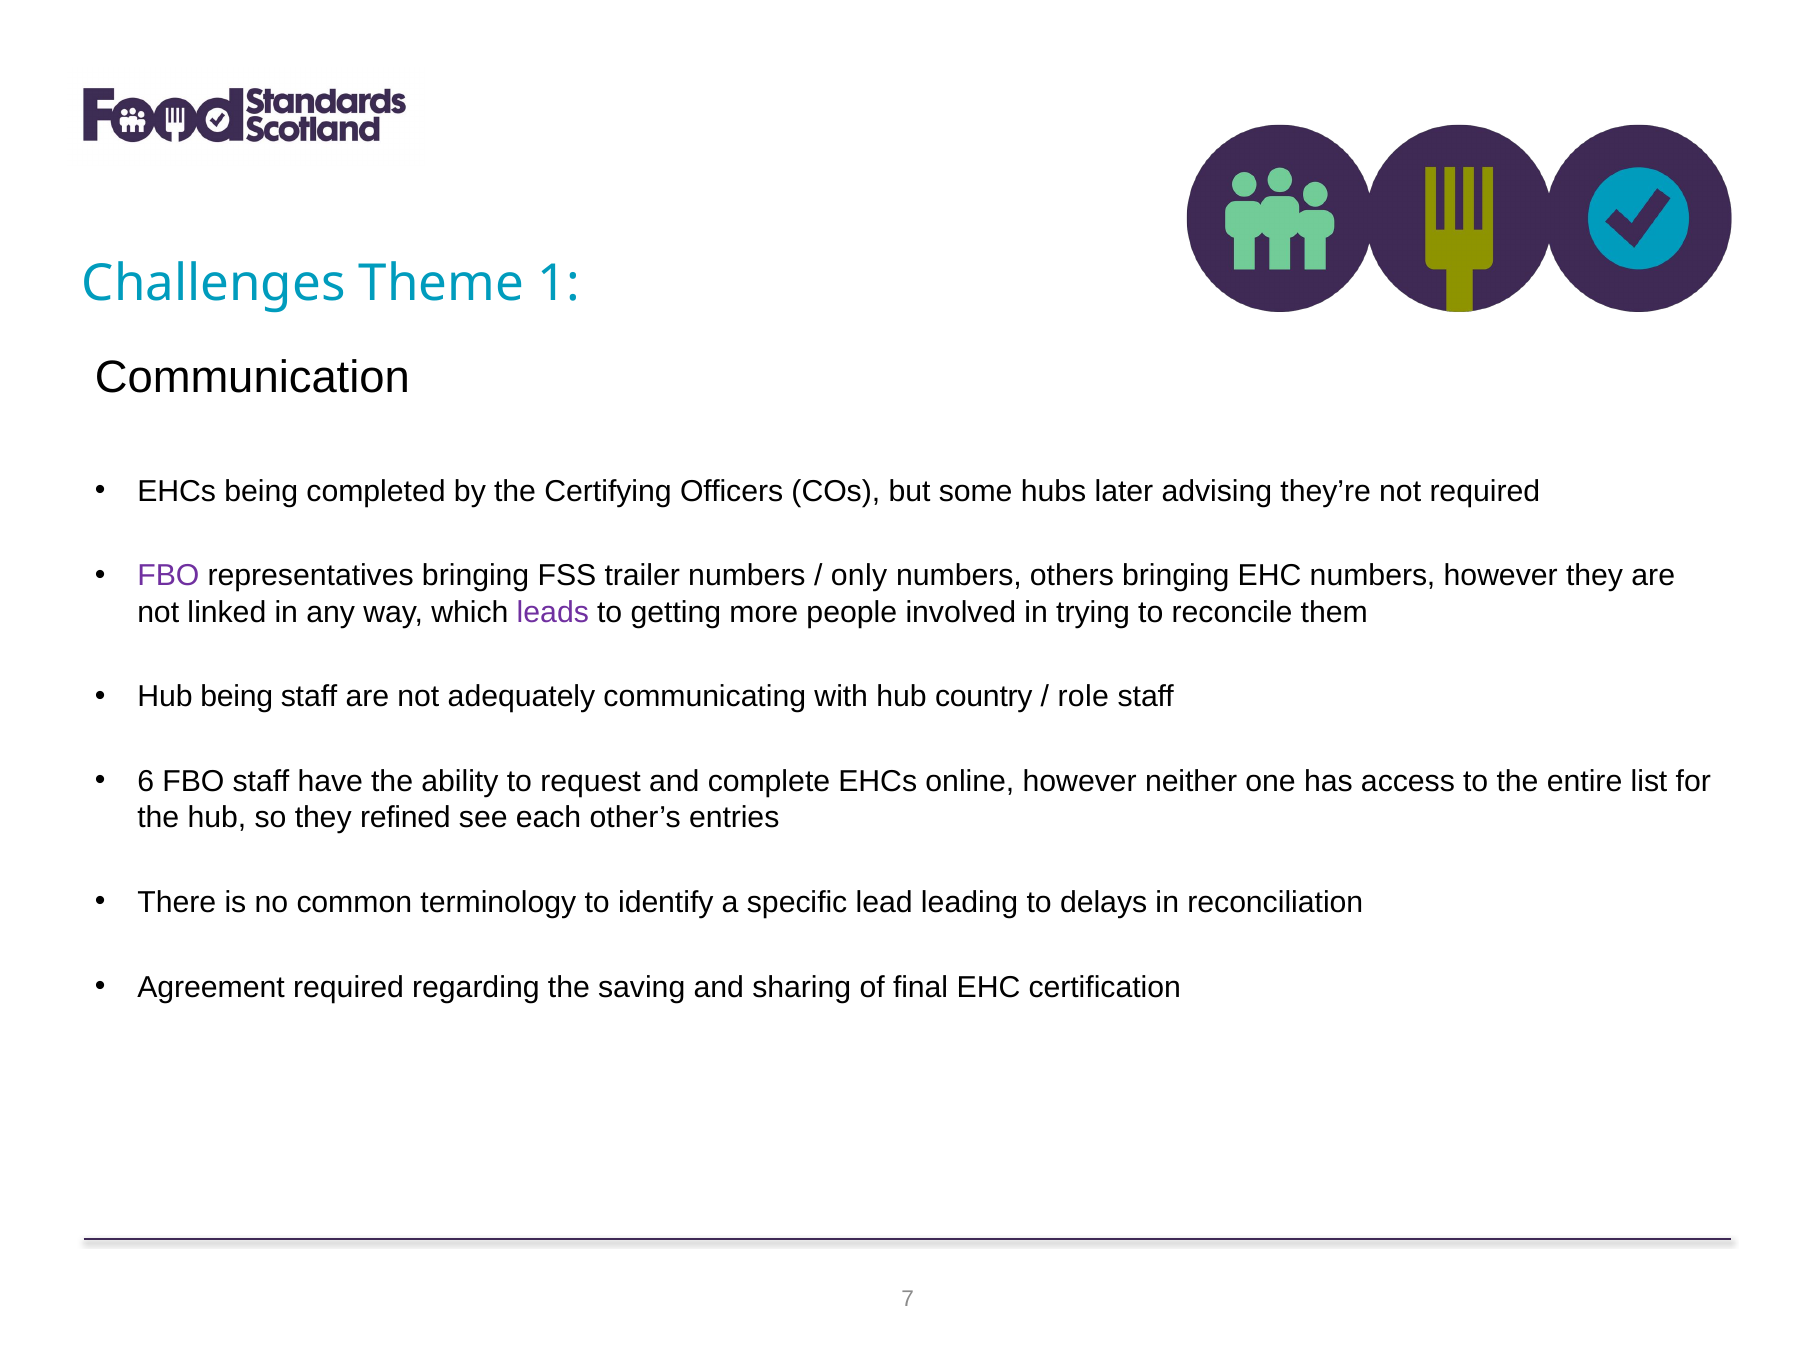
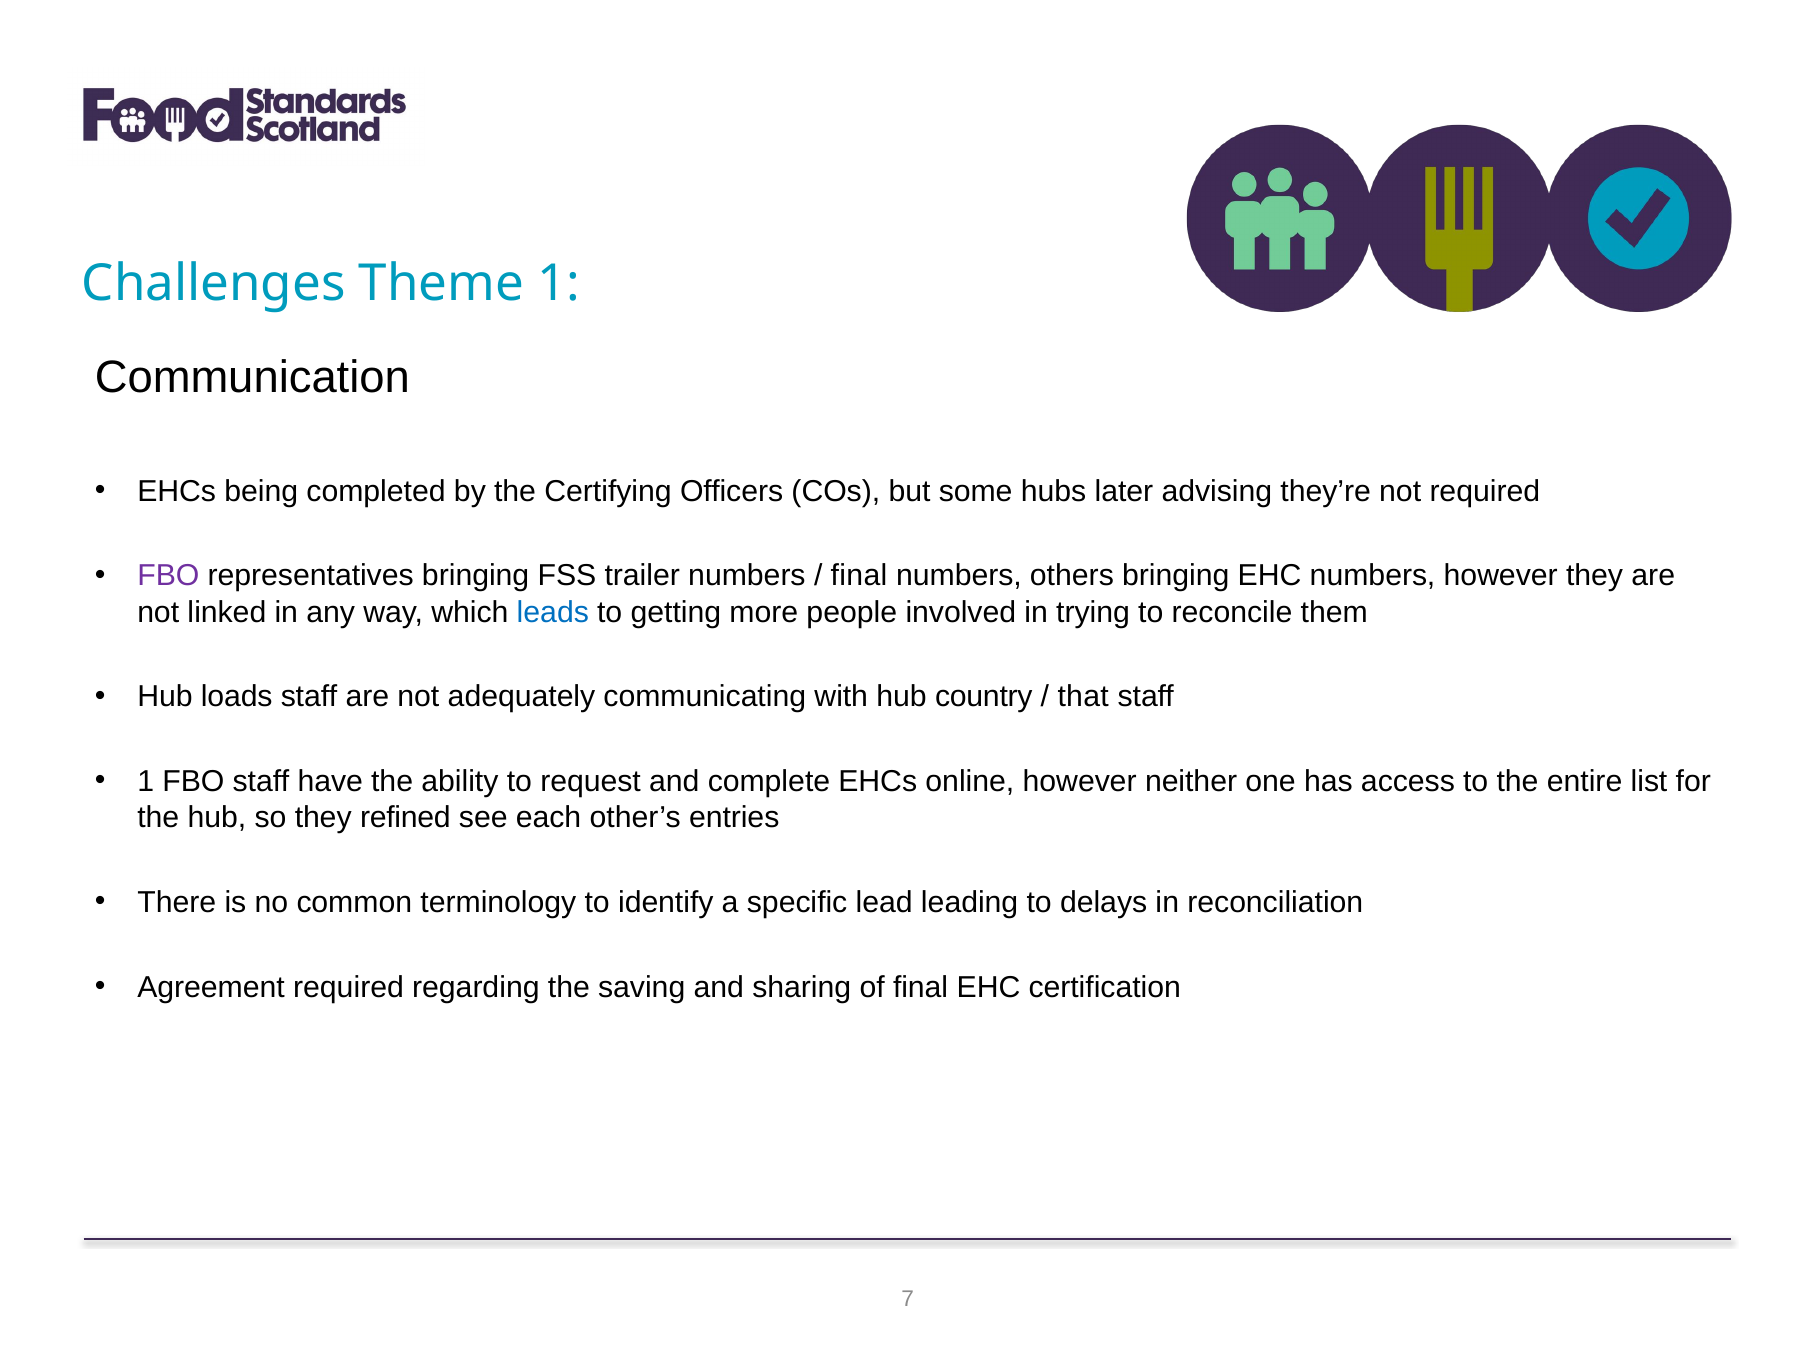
only at (859, 576): only -> final
leads colour: purple -> blue
Hub being: being -> loads
role: role -> that
6 at (146, 782): 6 -> 1
